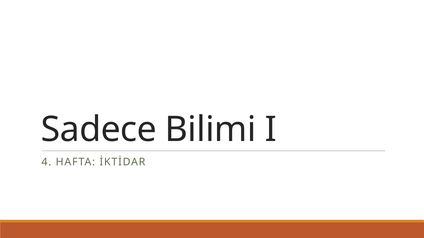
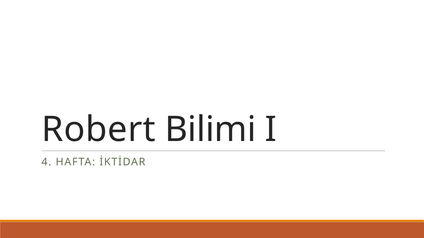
Sadece: Sadece -> Robert
